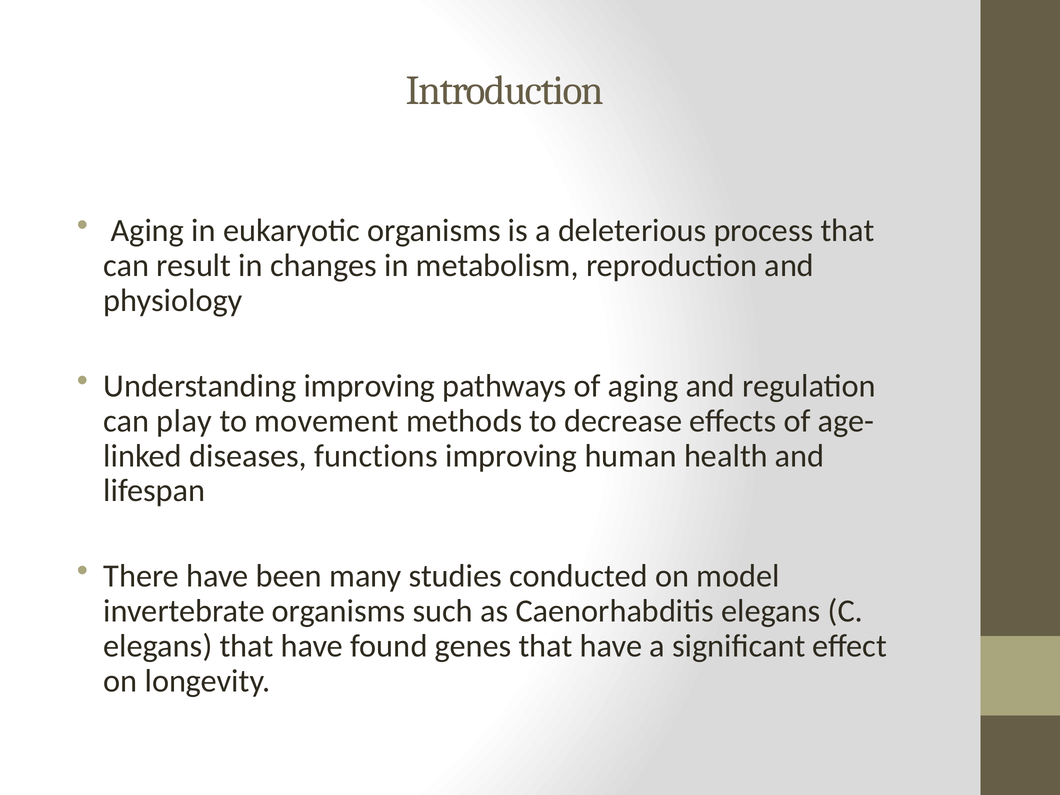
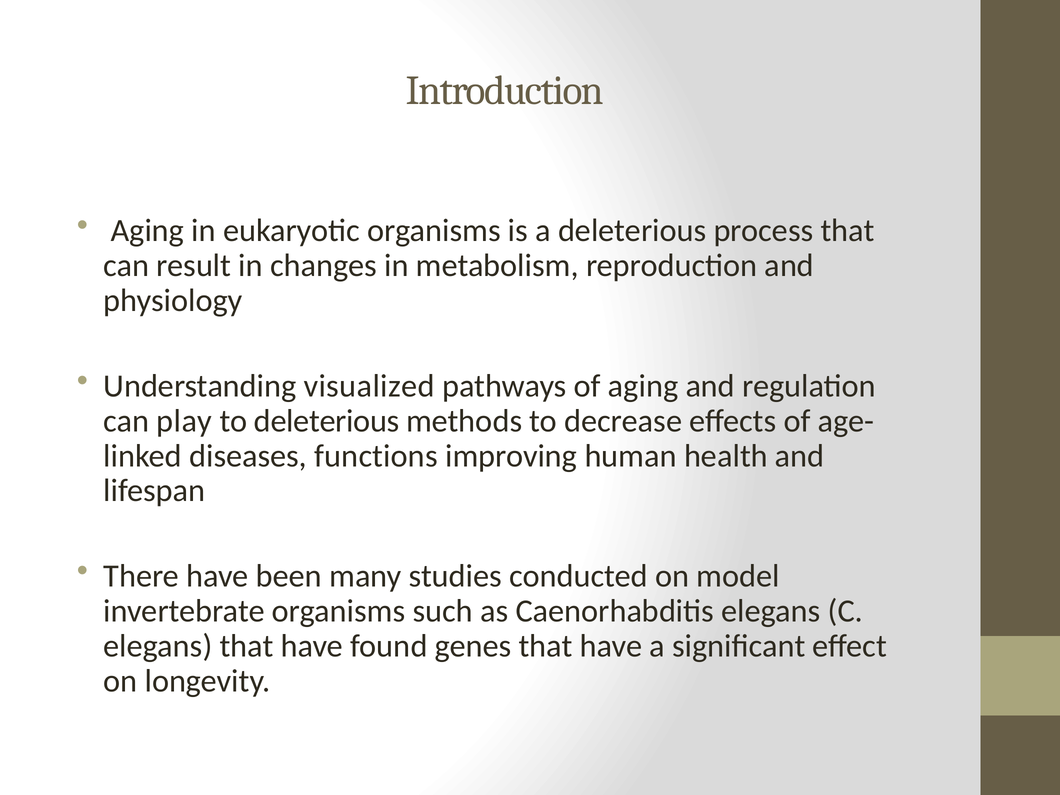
Understanding improving: improving -> visualized
to movement: movement -> deleterious
